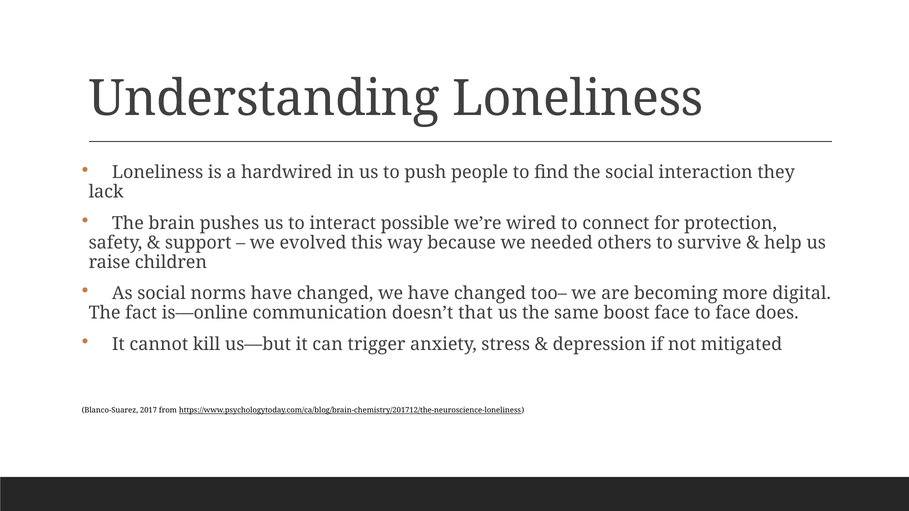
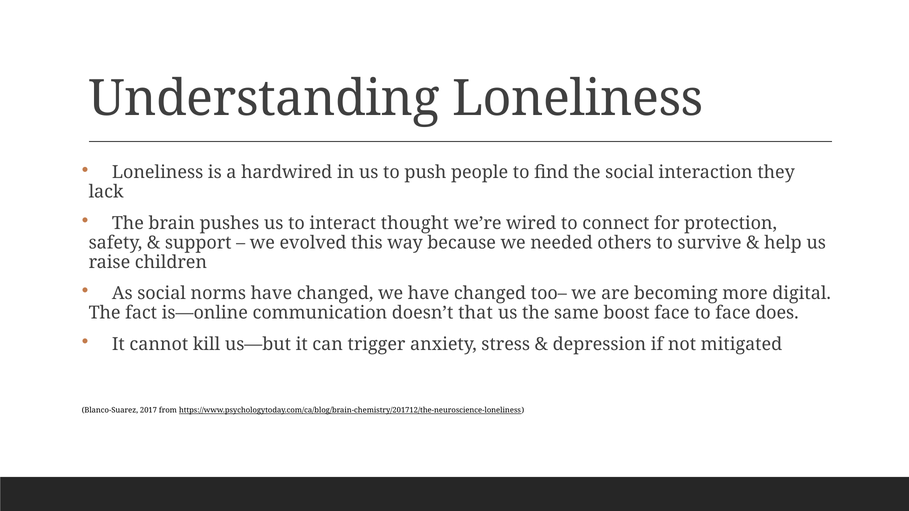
possible: possible -> thought
